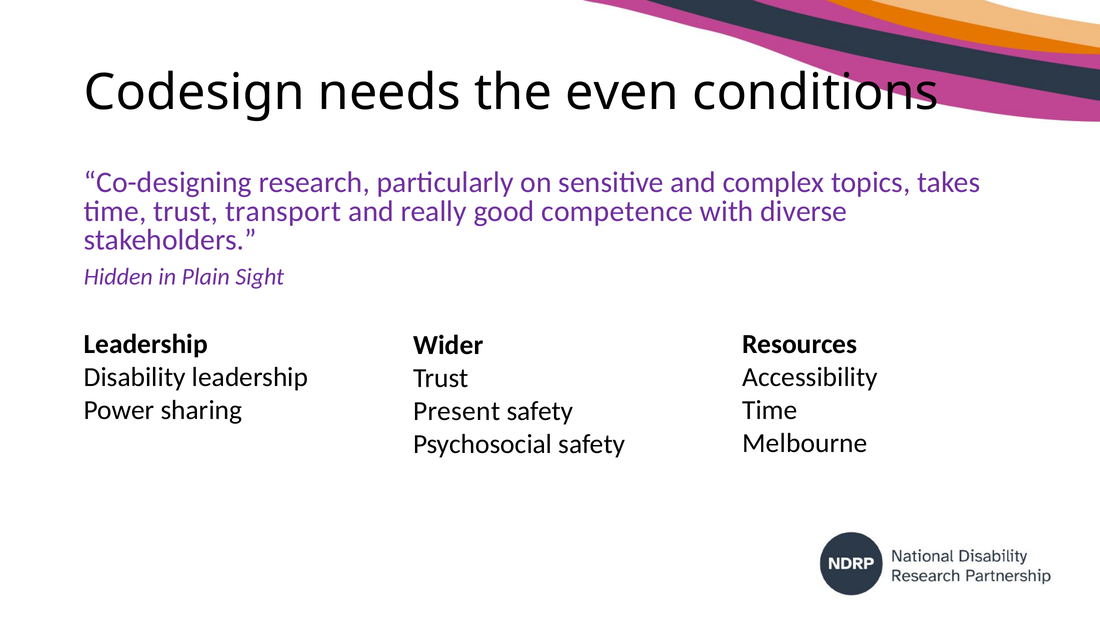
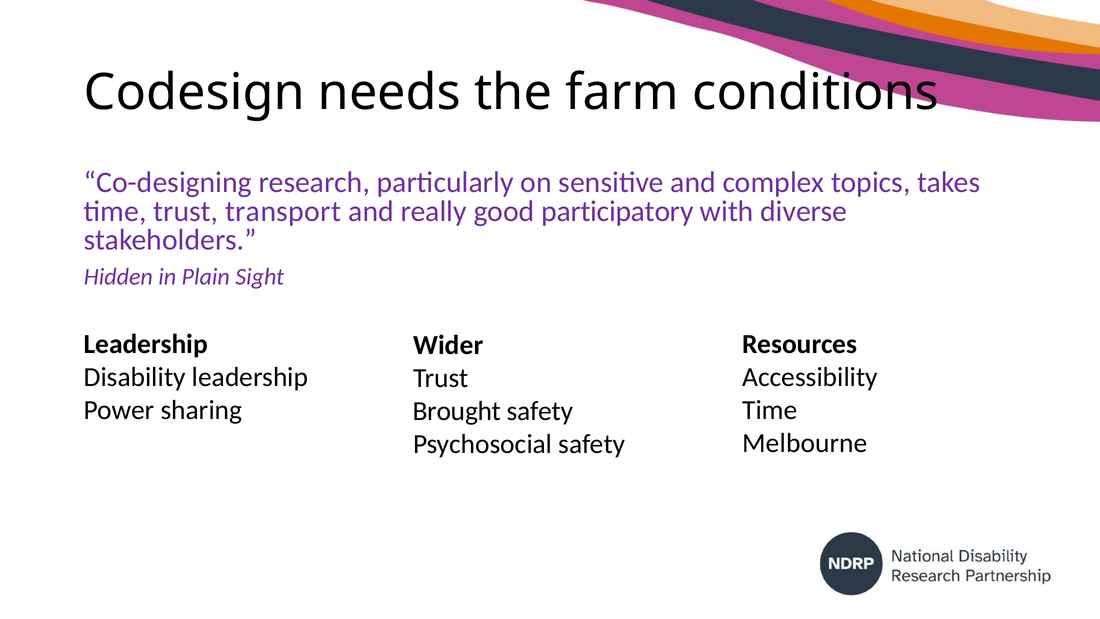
even: even -> farm
competence: competence -> participatory
Present: Present -> Brought
